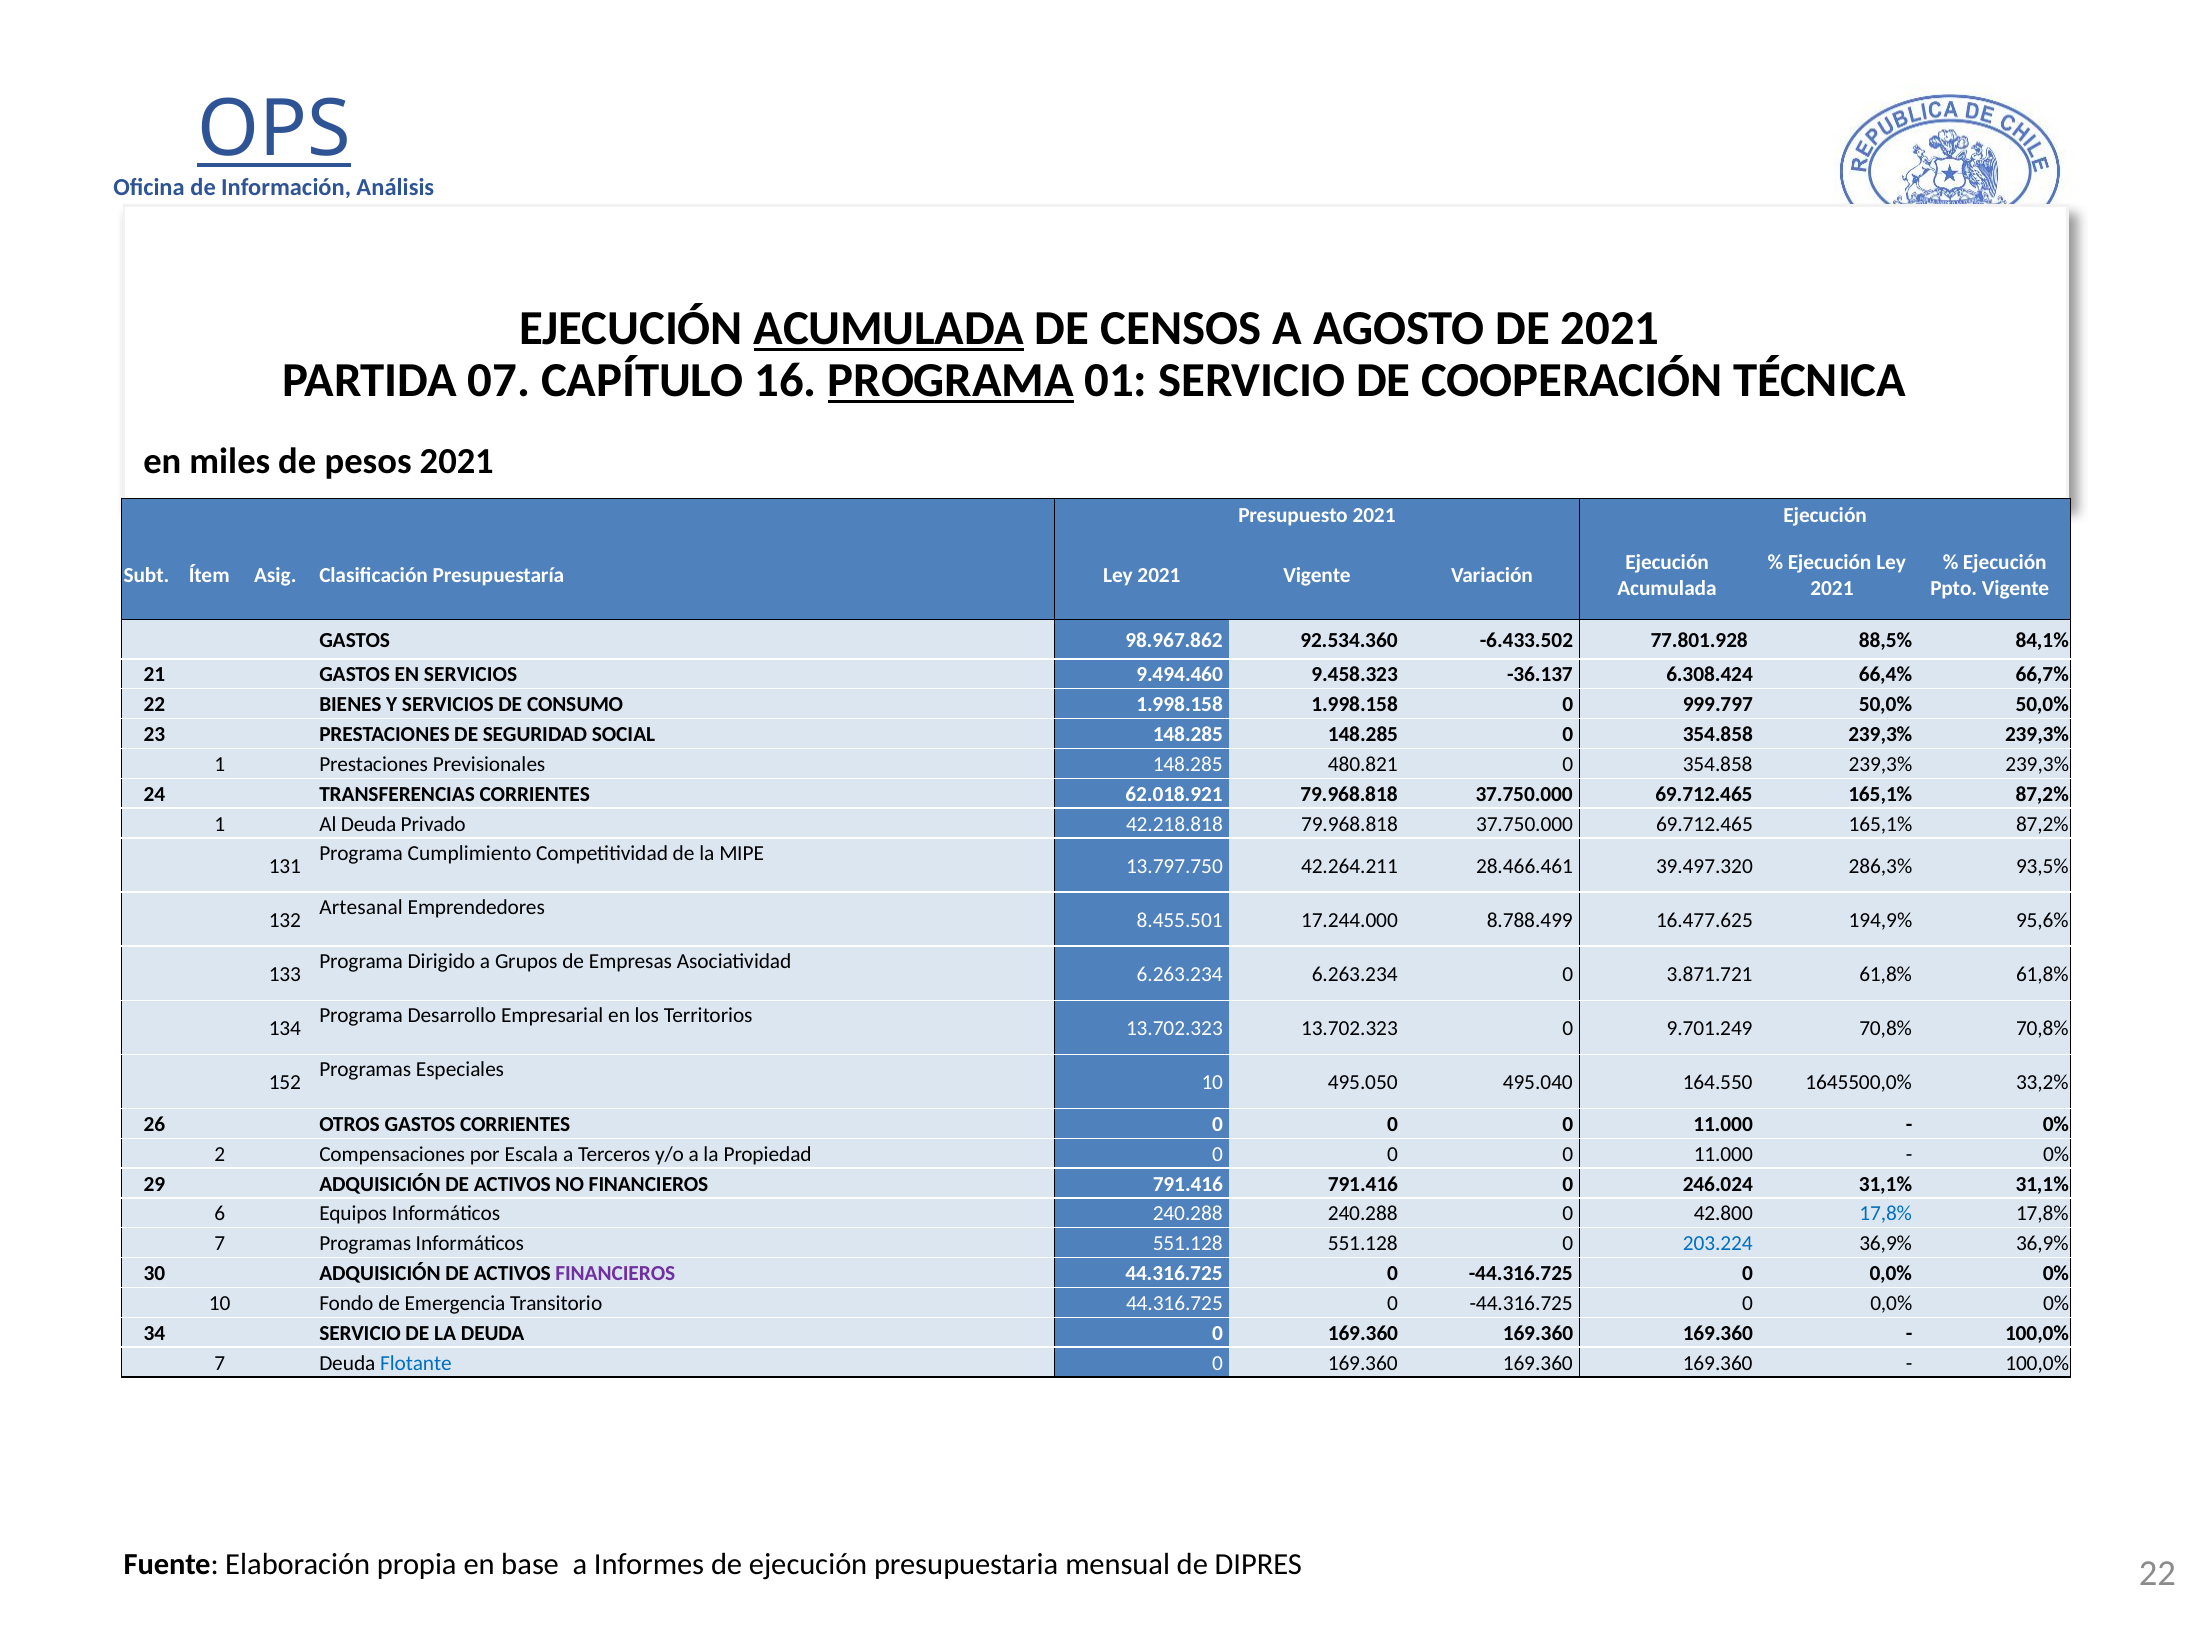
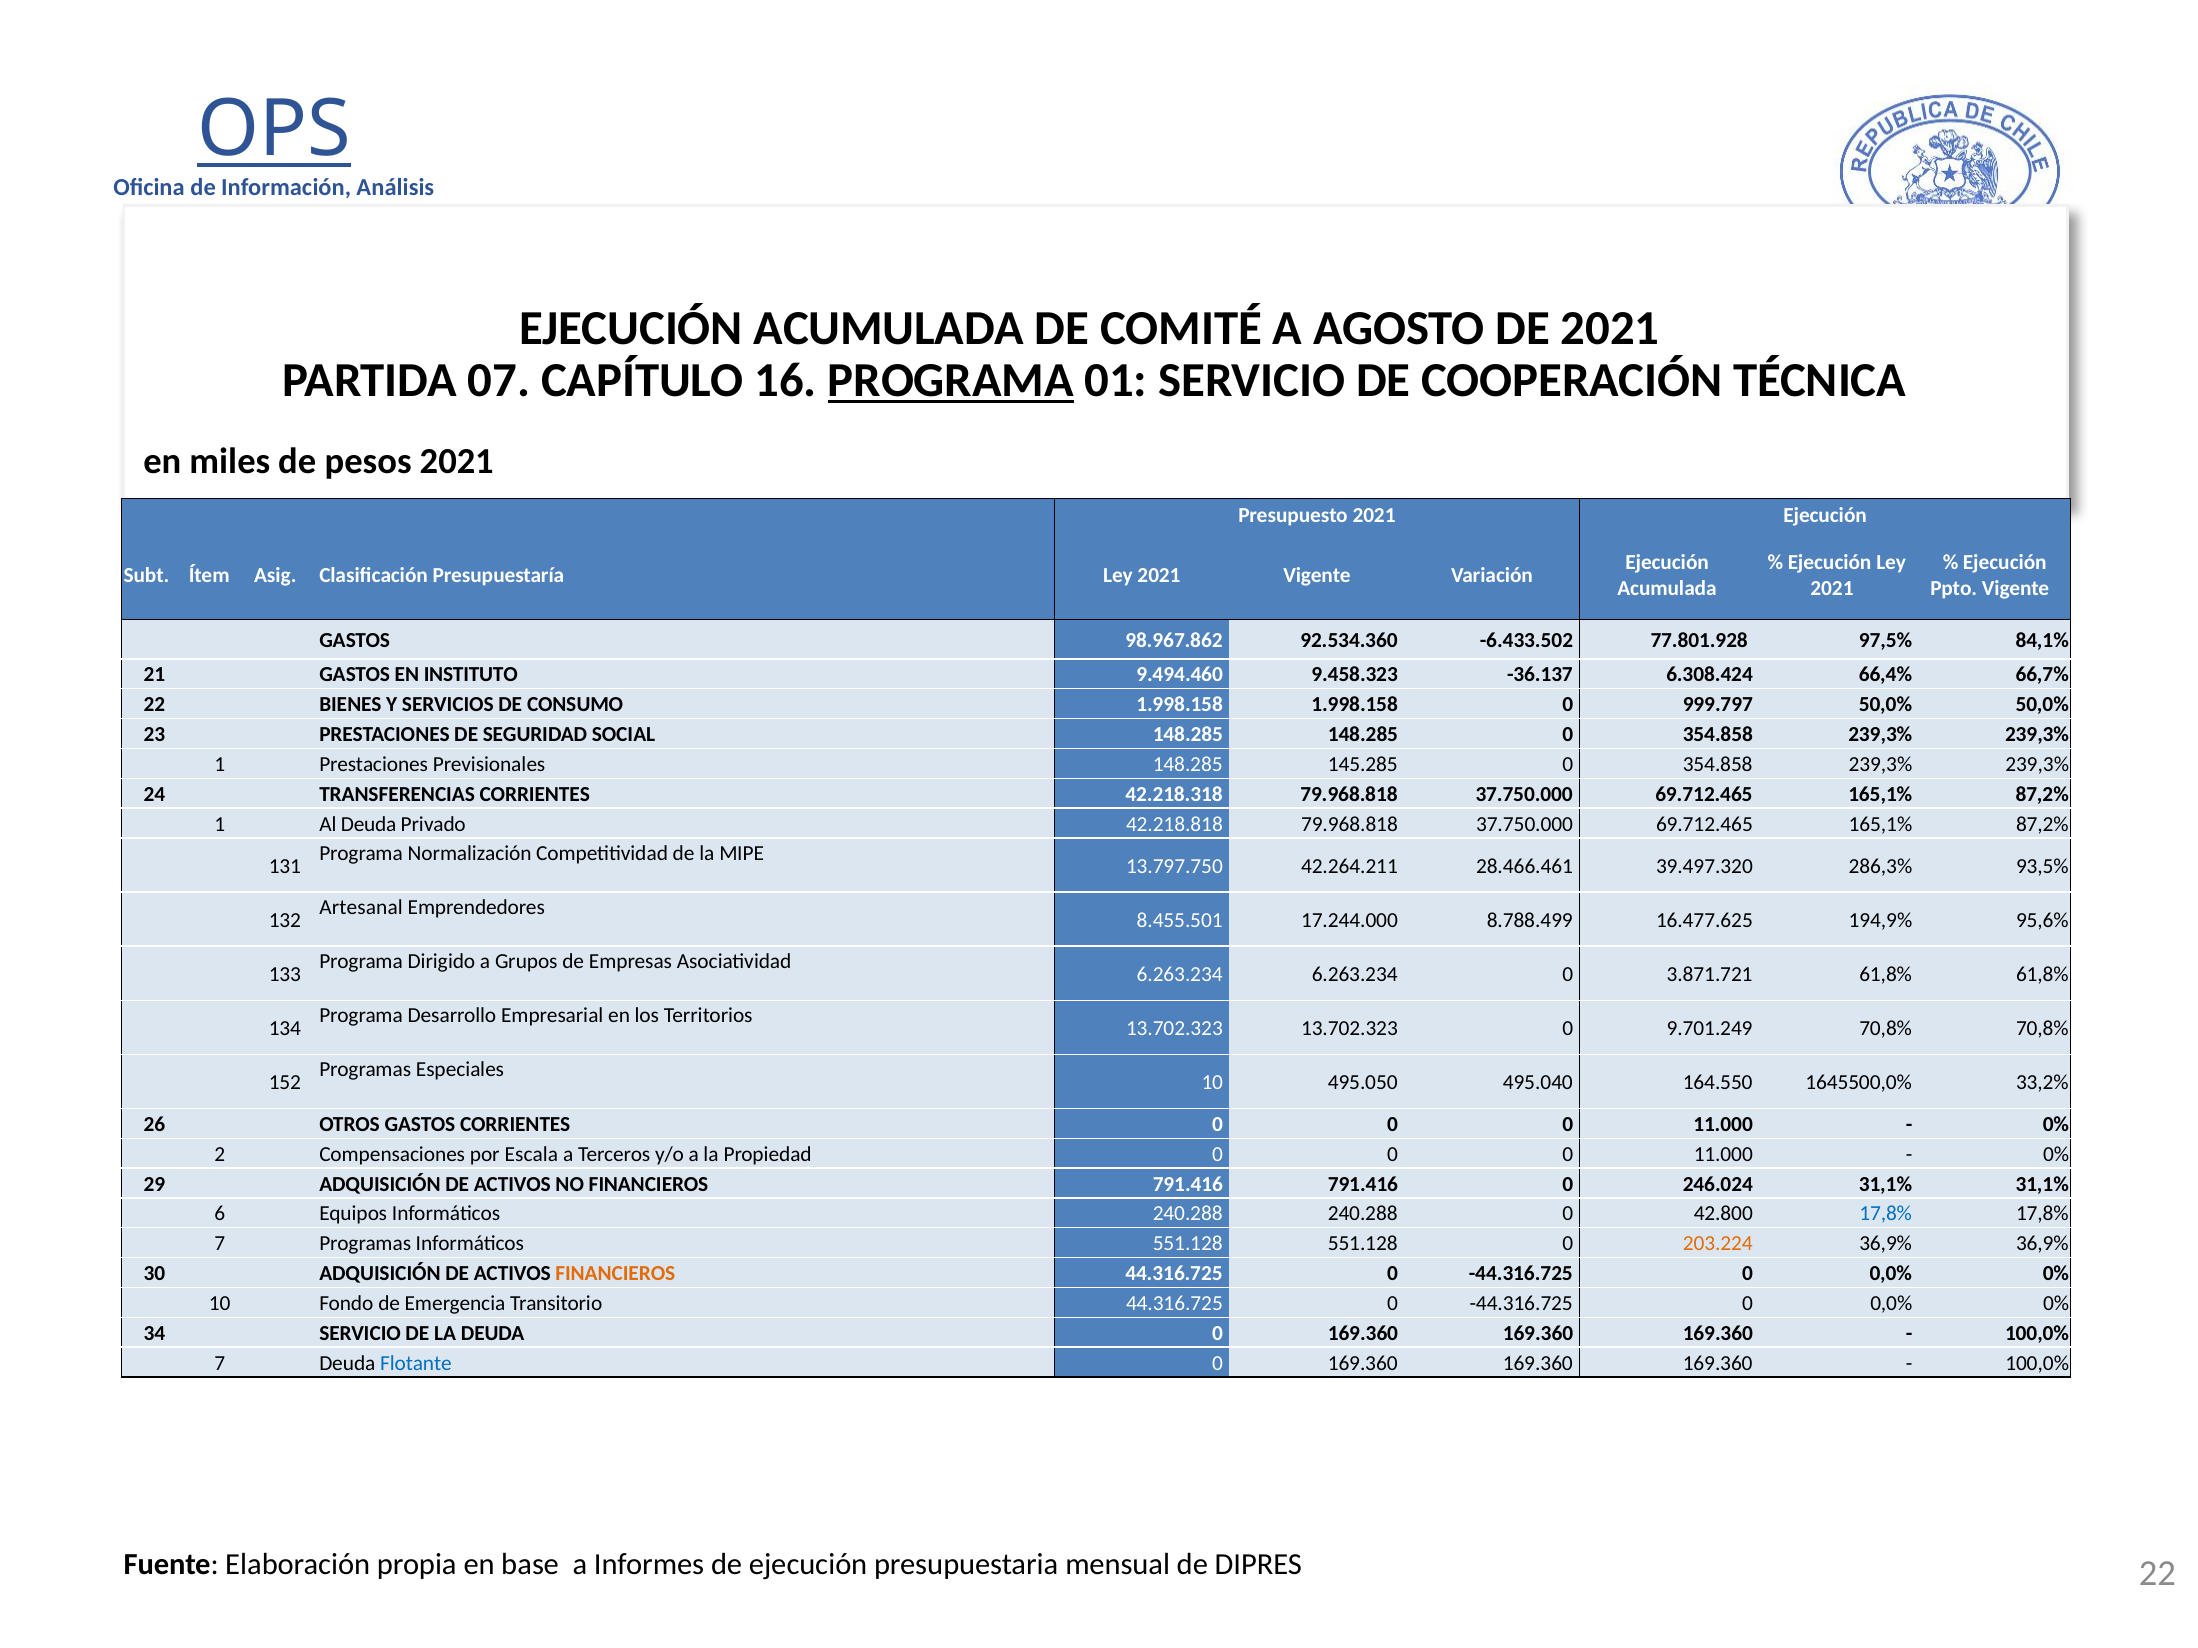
ACUMULADA at (889, 328) underline: present -> none
CENSOS: CENSOS -> COMITÉ
88,5%: 88,5% -> 97,5%
EN SERVICIOS: SERVICIOS -> INSTITUTO
480.821: 480.821 -> 145.285
62.018.921: 62.018.921 -> 42.218.318
Cumplimiento: Cumplimiento -> Normalización
203.224 colour: blue -> orange
FINANCIEROS at (615, 1274) colour: purple -> orange
